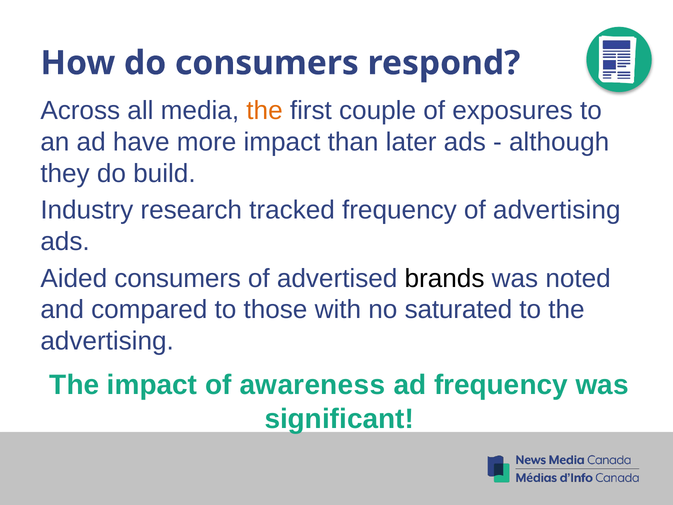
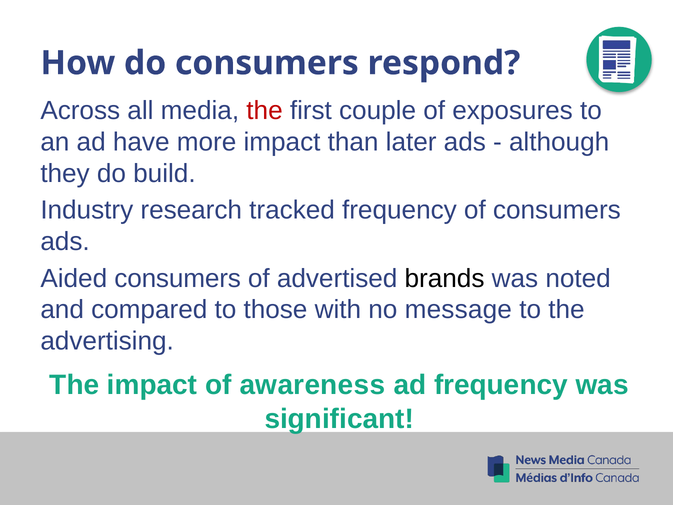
the at (265, 111) colour: orange -> red
of advertising: advertising -> consumers
saturated: saturated -> message
